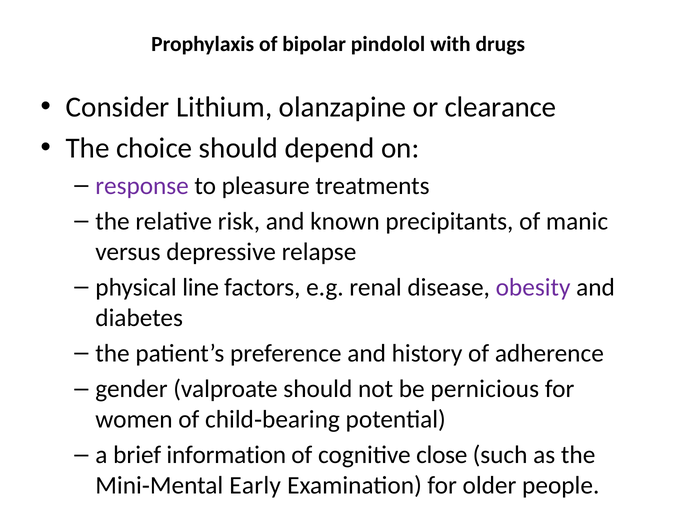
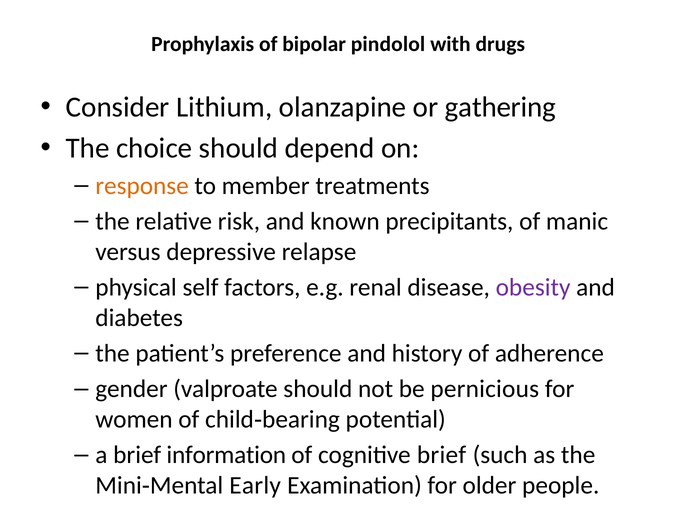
clearance: clearance -> gathering
response colour: purple -> orange
pleasure: pleasure -> member
line: line -> self
cognitive close: close -> brief
